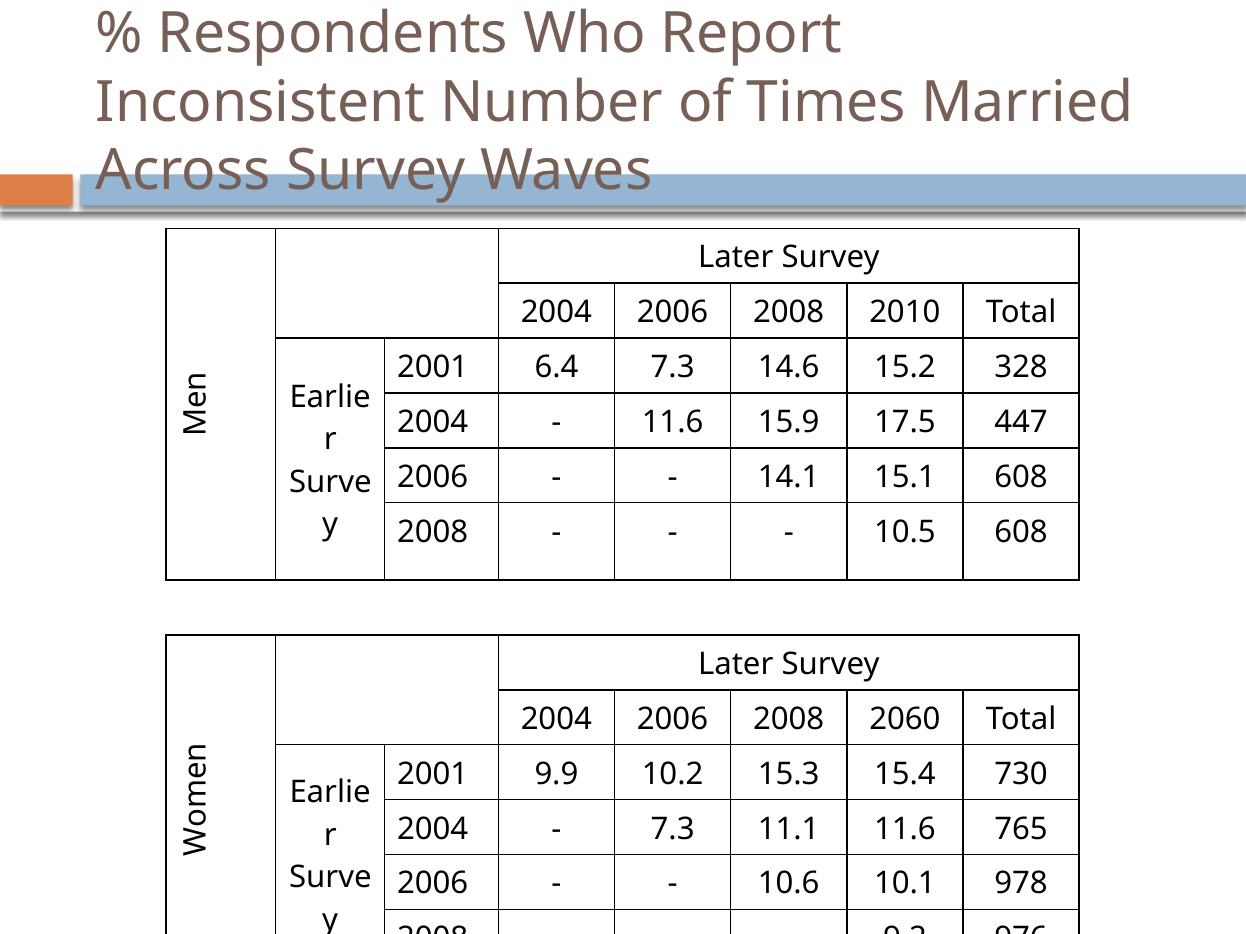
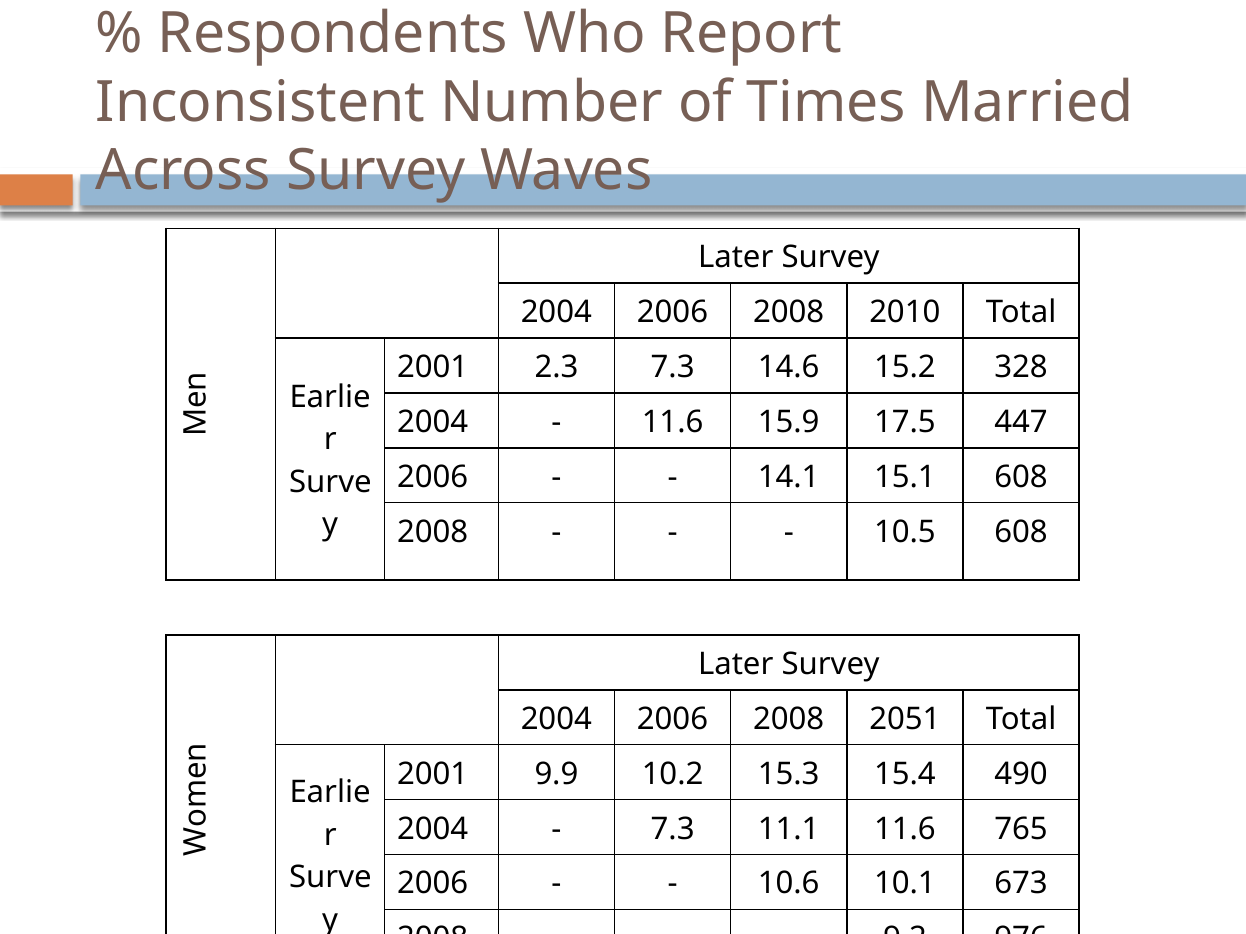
6.4: 6.4 -> 2.3
2060: 2060 -> 2051
730: 730 -> 490
978: 978 -> 673
